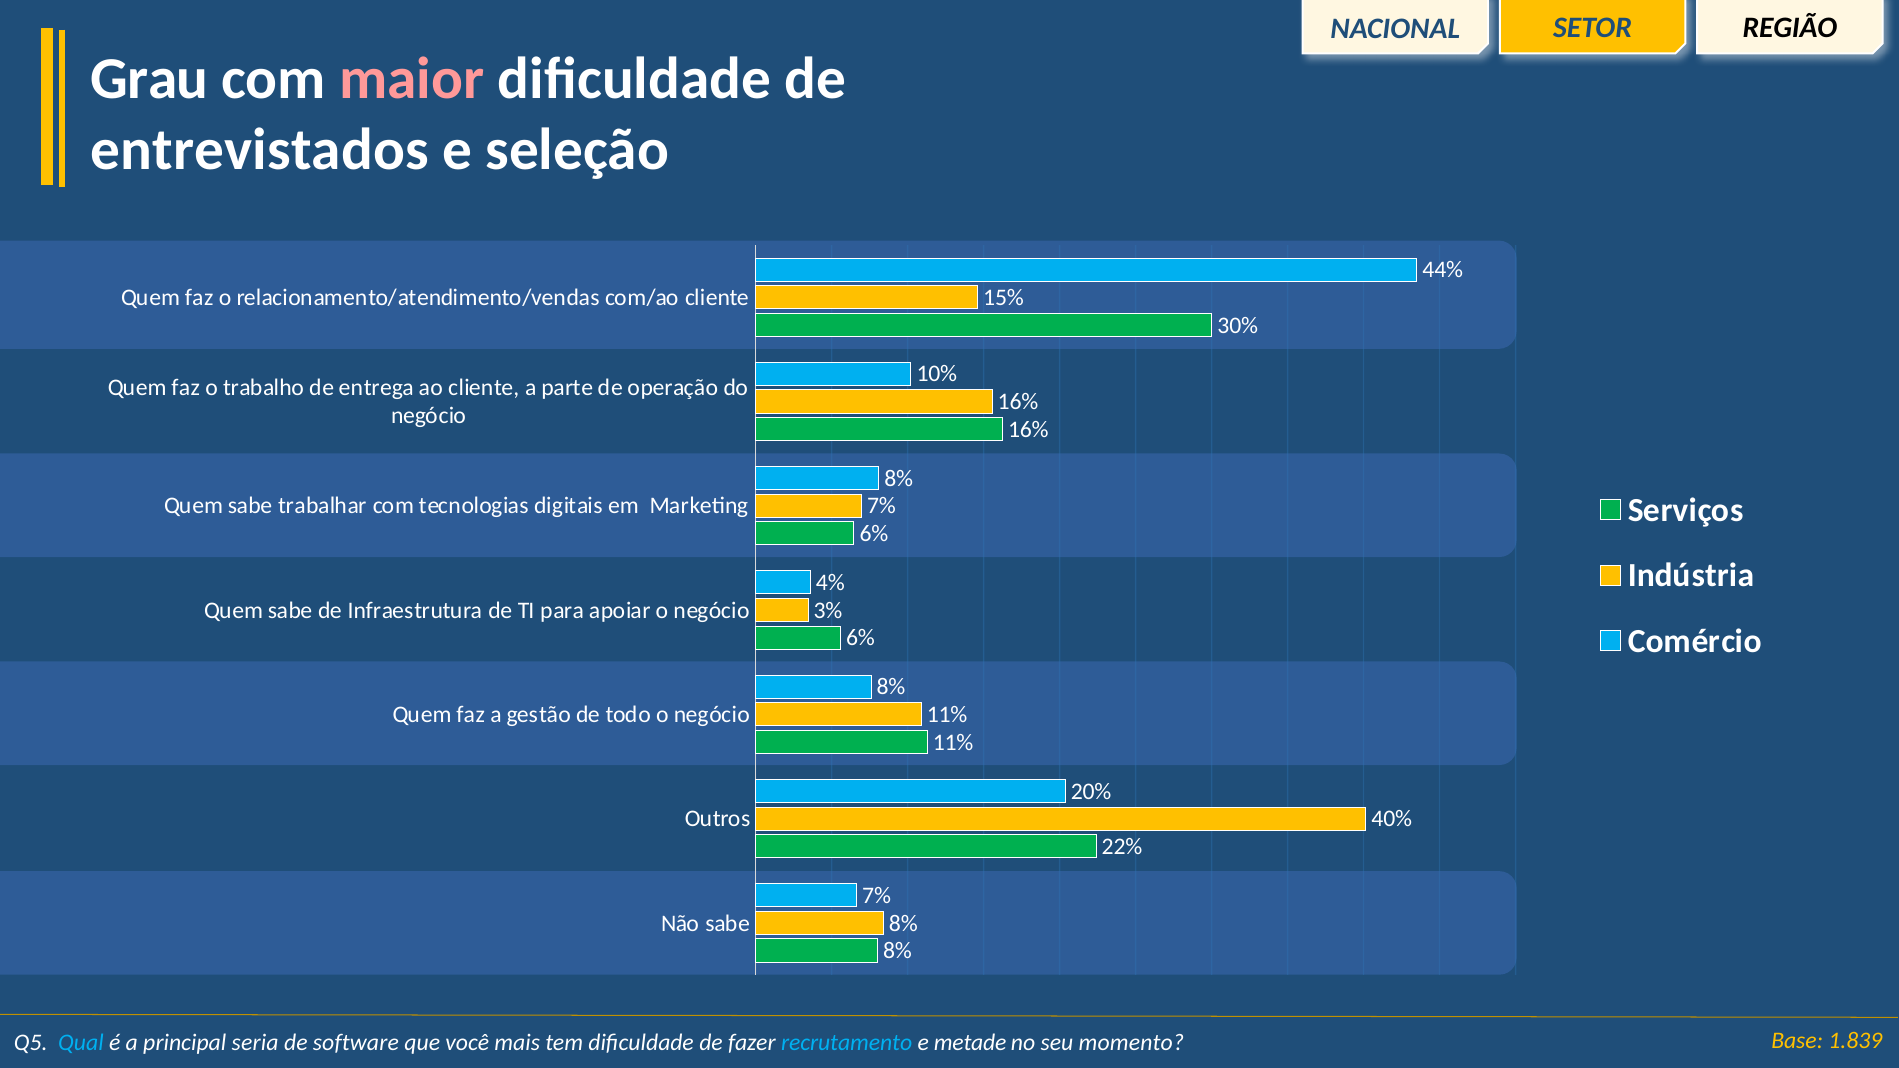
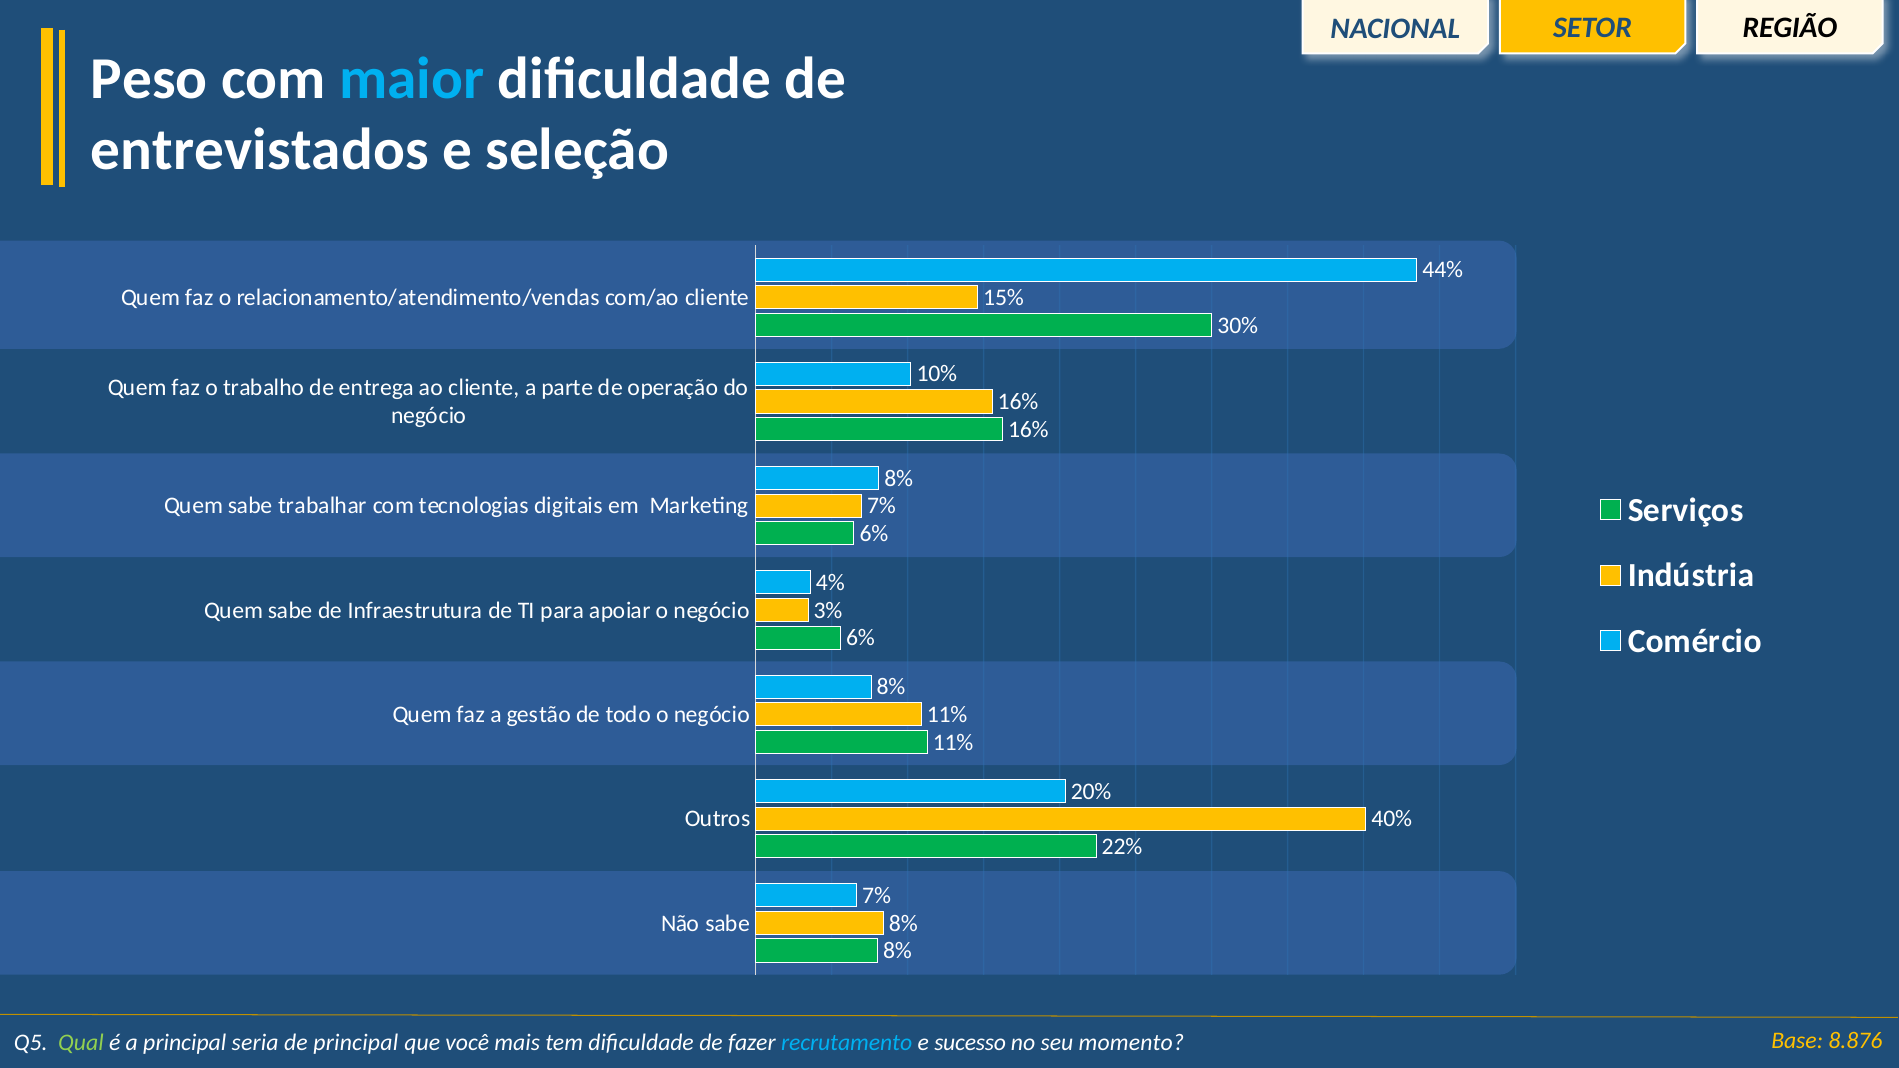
Grau: Grau -> Peso
maior colour: pink -> light blue
Qual colour: light blue -> light green
de software: software -> principal
metade: metade -> sucesso
1.839: 1.839 -> 8.876
